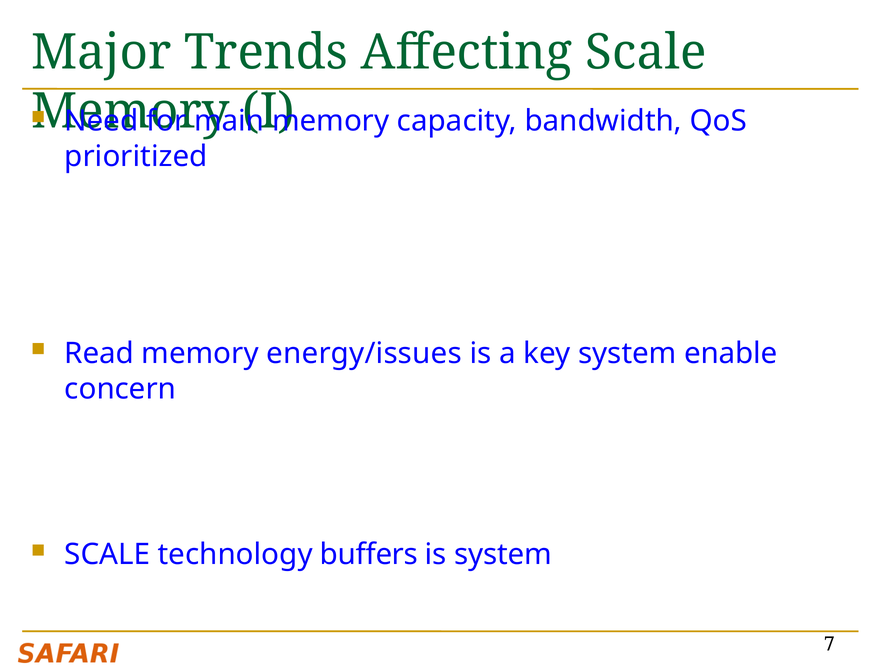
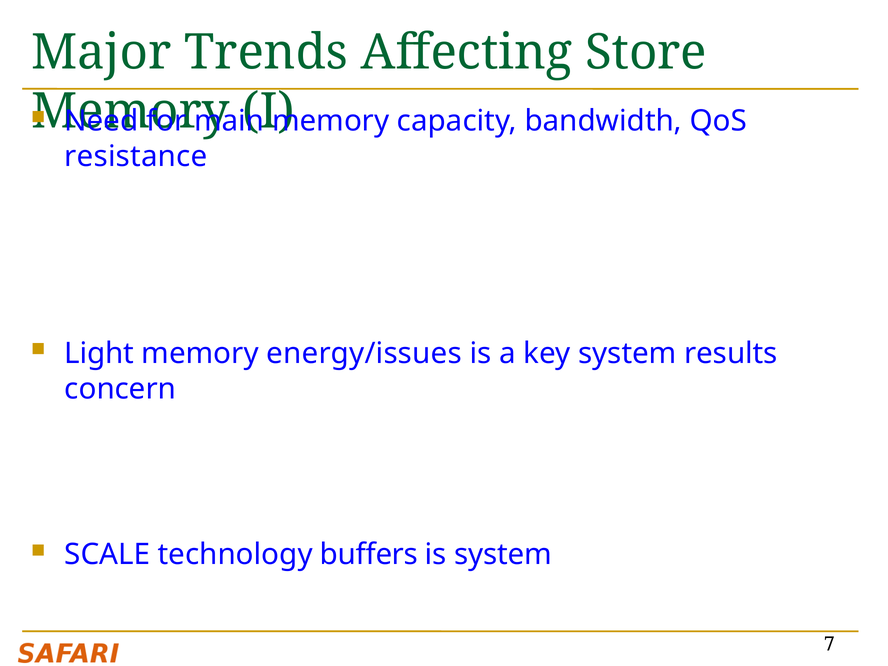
Affecting Scale: Scale -> Store
prioritized: prioritized -> resistance
Read: Read -> Light
enable: enable -> results
